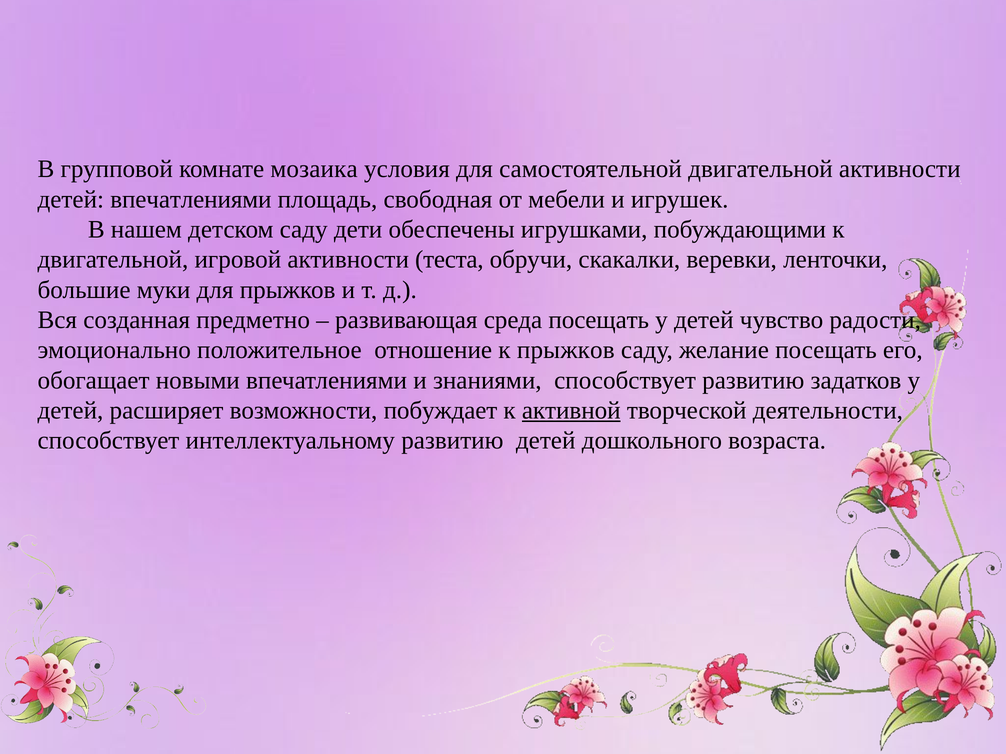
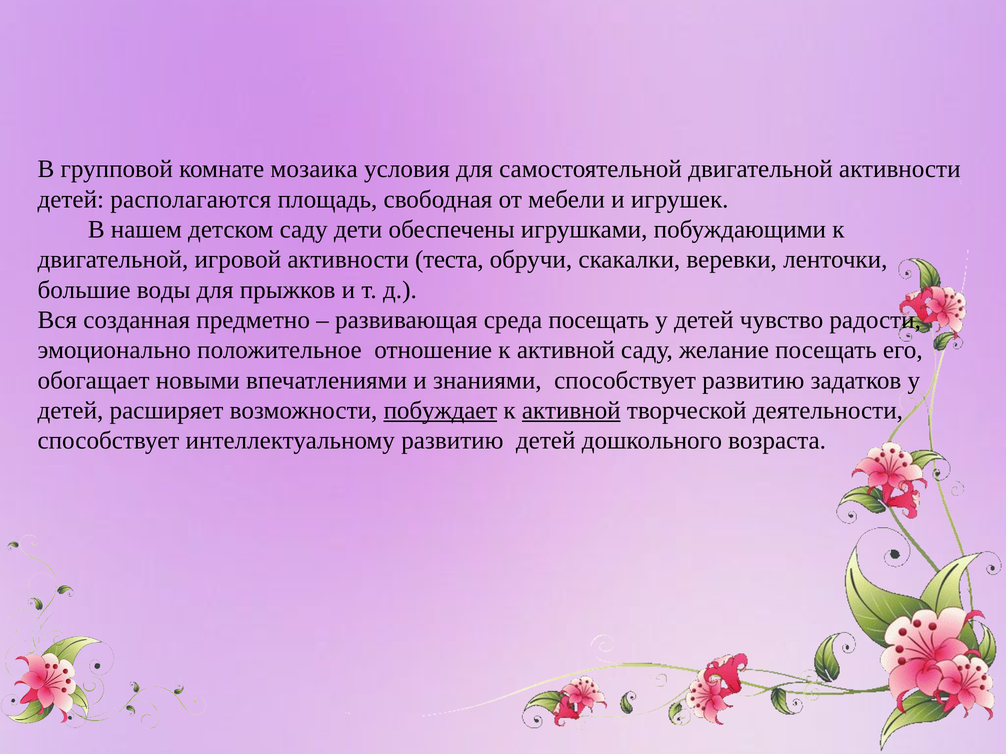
детей впечатлениями: впечатлениями -> располагаются
муки: муки -> воды
отношение к прыжков: прыжков -> активной
побуждает underline: none -> present
